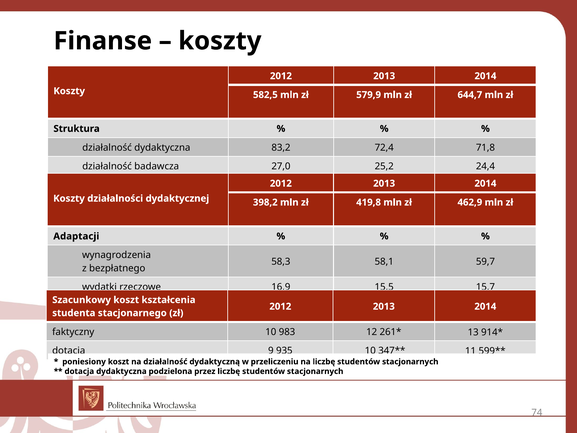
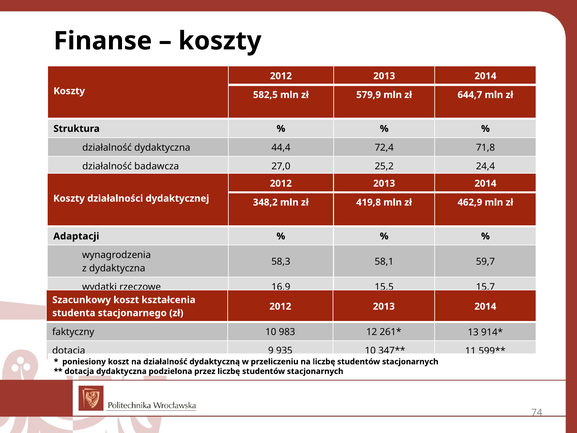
83,2: 83,2 -> 44,4
398,2: 398,2 -> 348,2
z bezpłatnego: bezpłatnego -> dydaktyczna
